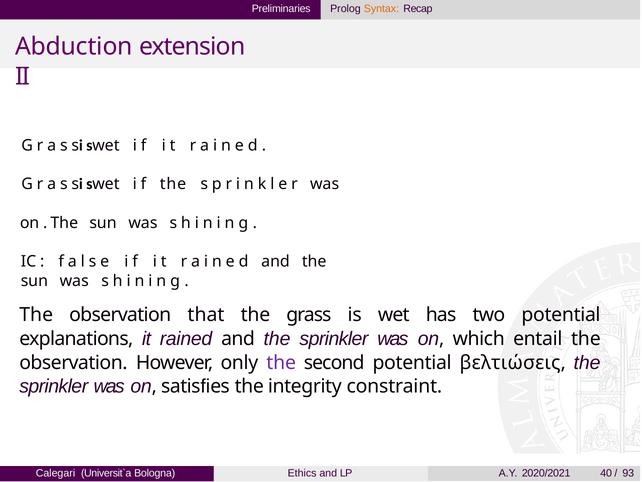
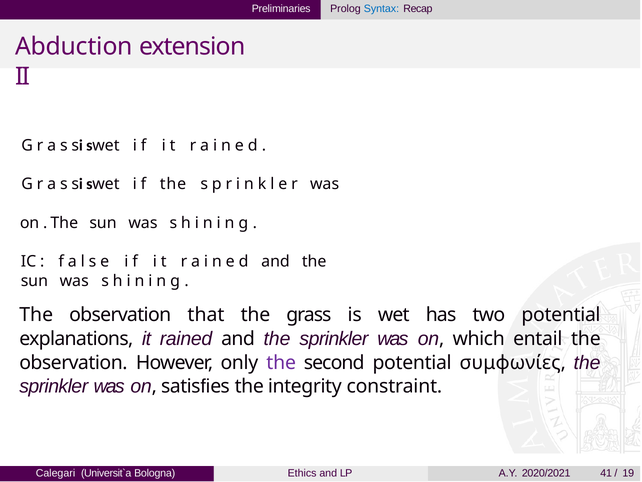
Syntax colour: orange -> blue
βελτιώσεις: βελτιώσεις -> συμφωνίες
40: 40 -> 41
93: 93 -> 19
